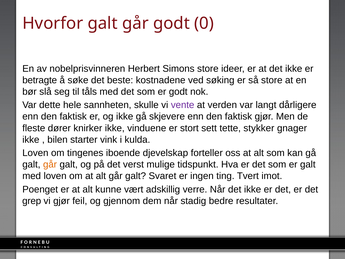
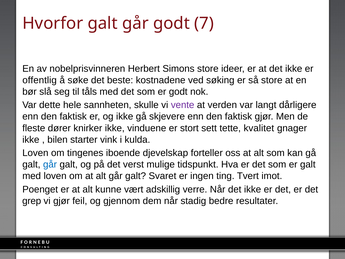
0: 0 -> 7
betragte: betragte -> offentlig
stykker: stykker -> kvalitet
går at (50, 164) colour: orange -> blue
